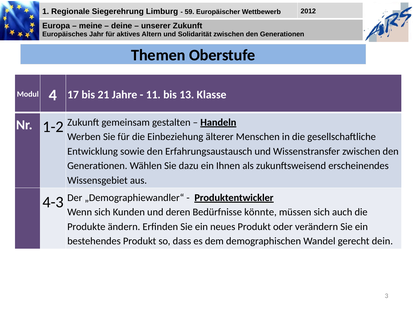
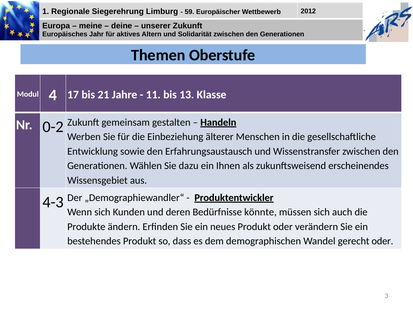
1-2: 1-2 -> 0-2
gerecht dein: dein -> oder
